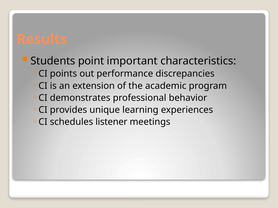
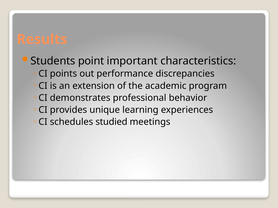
listener: listener -> studied
